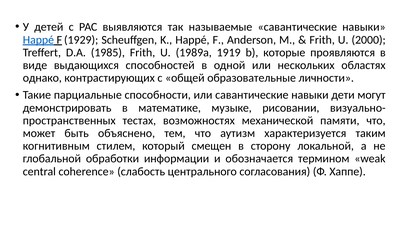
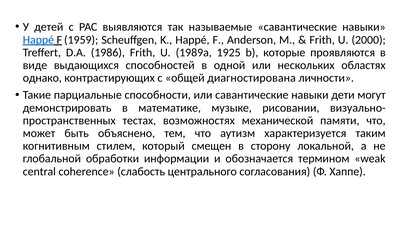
1929: 1929 -> 1959
1985: 1985 -> 1986
1919: 1919 -> 1925
образовательные: образовательные -> диагностирована
